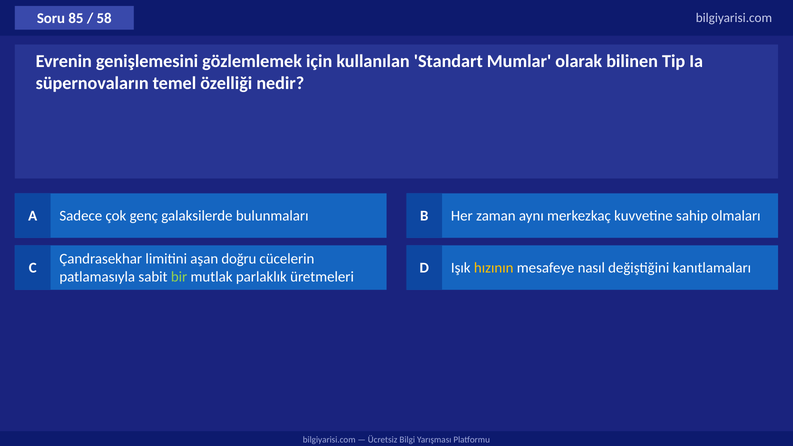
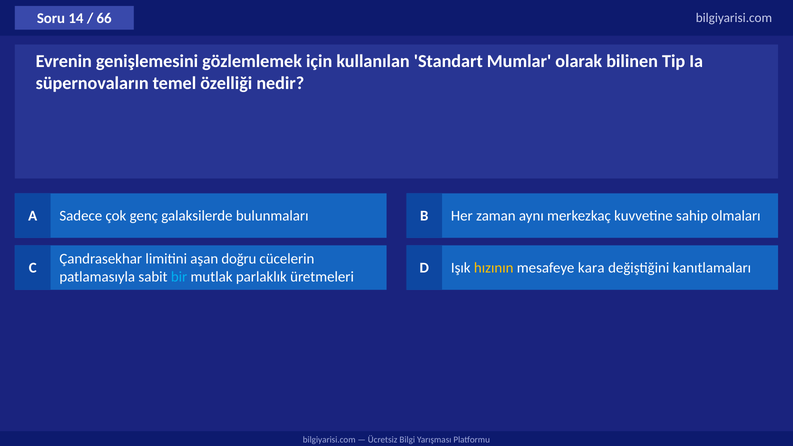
85: 85 -> 14
58: 58 -> 66
nasıl: nasıl -> kara
bir colour: light green -> light blue
